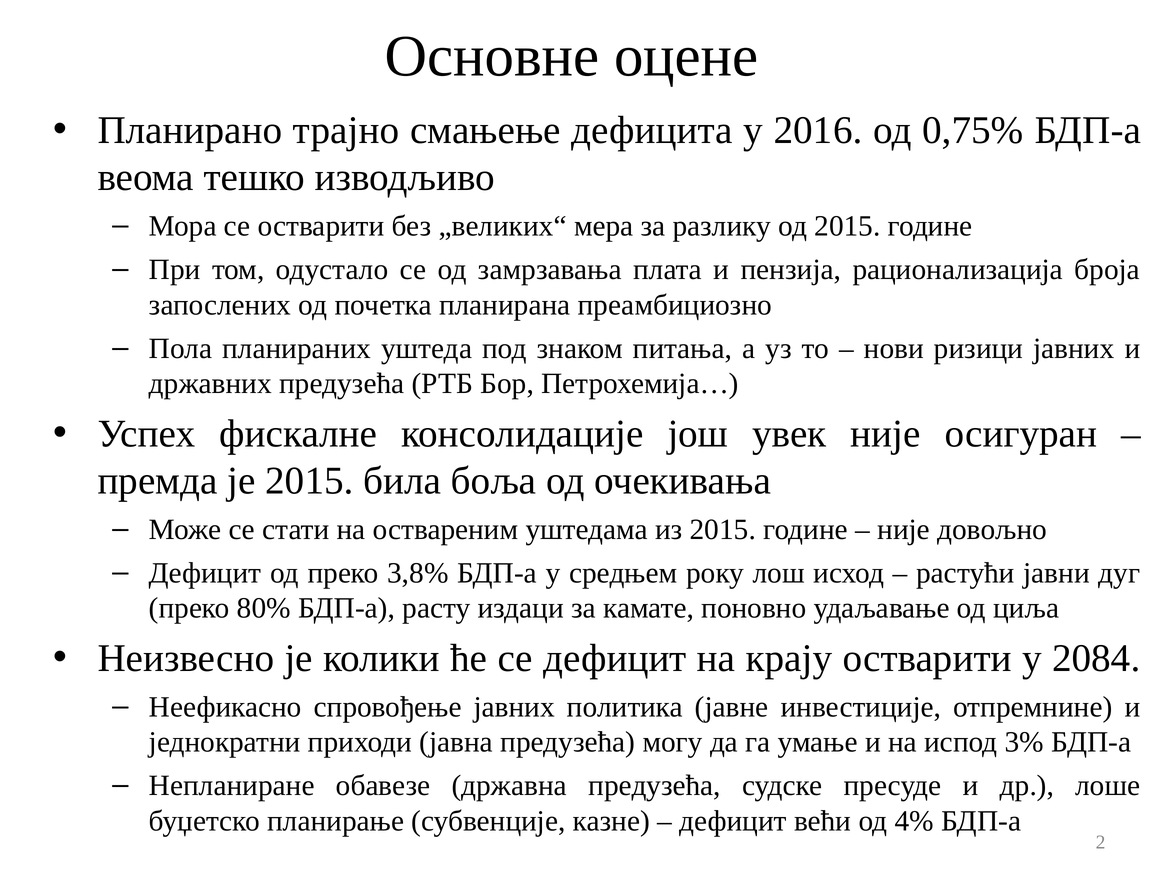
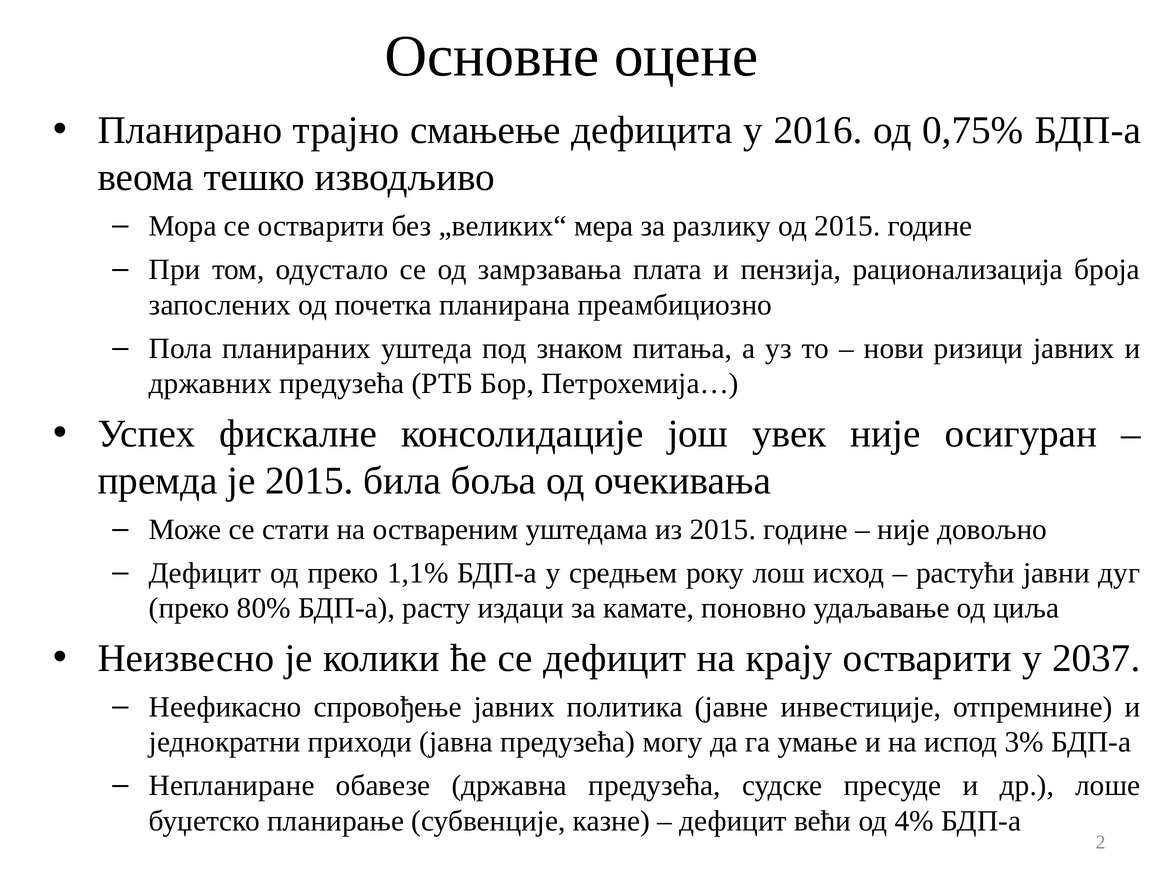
3,8%: 3,8% -> 1,1%
2084: 2084 -> 2037
